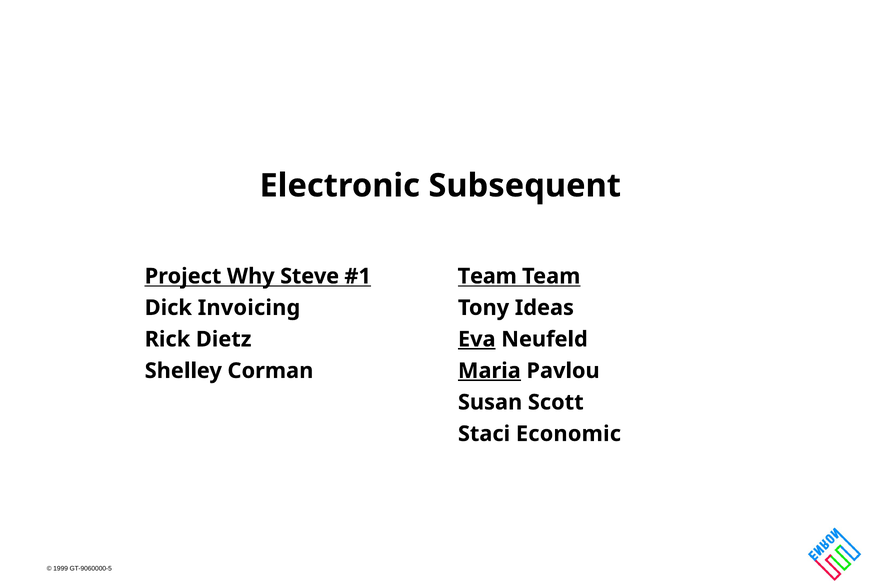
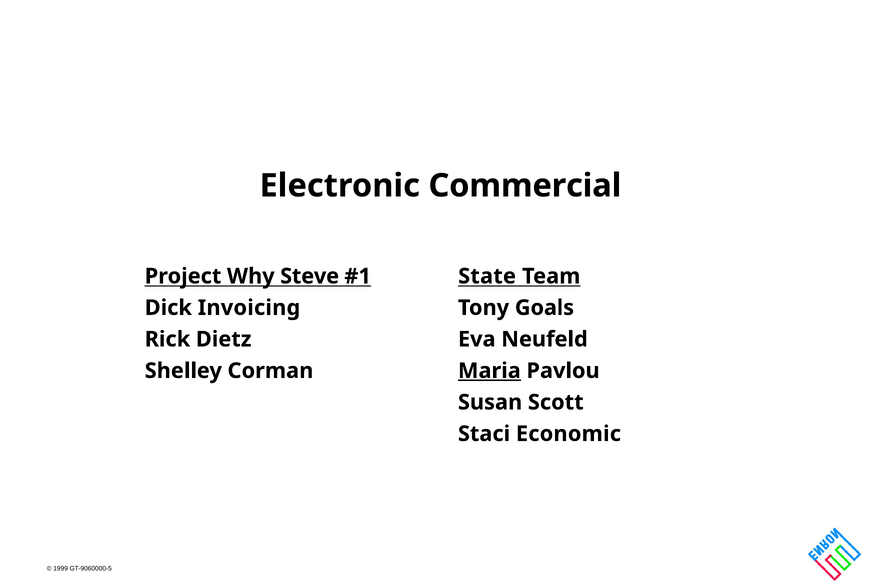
Subsequent: Subsequent -> Commercial
Team at (487, 276): Team -> State
Ideas: Ideas -> Goals
Eva underline: present -> none
